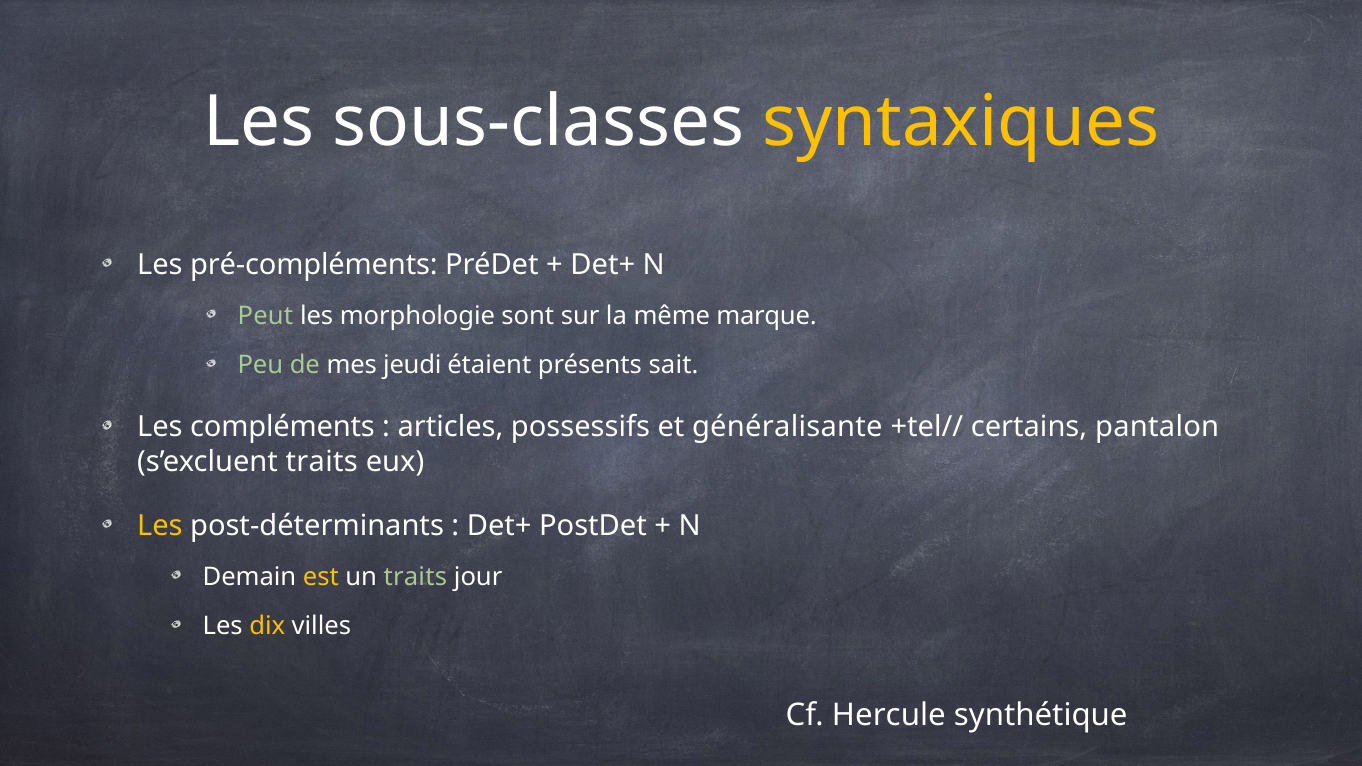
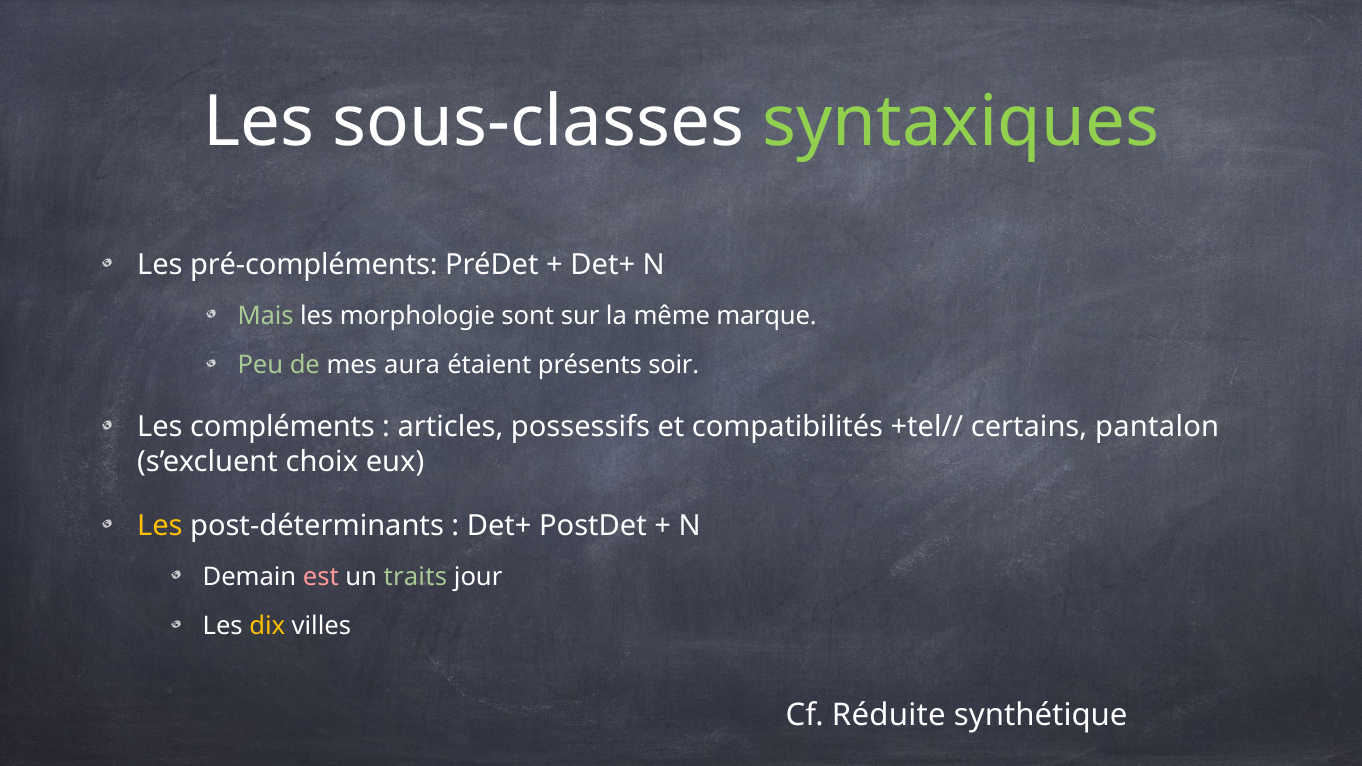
syntaxiques colour: yellow -> light green
Peut: Peut -> Mais
jeudi: jeudi -> aura
sait: sait -> soir
généralisante: généralisante -> compatibilités
s’excluent traits: traits -> choix
est colour: yellow -> pink
Hercule: Hercule -> Réduite
